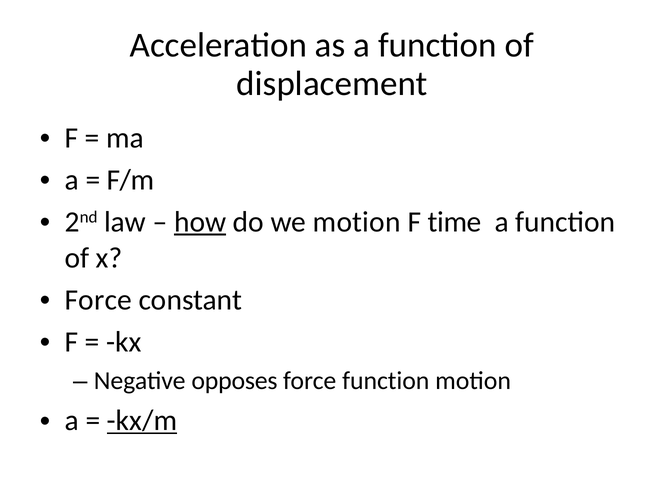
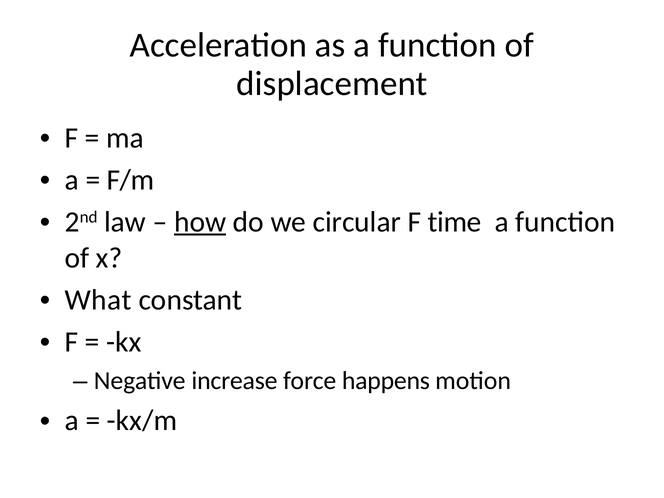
we motion: motion -> circular
Force at (98, 300): Force -> What
opposes: opposes -> increase
force function: function -> happens
kx/m underline: present -> none
